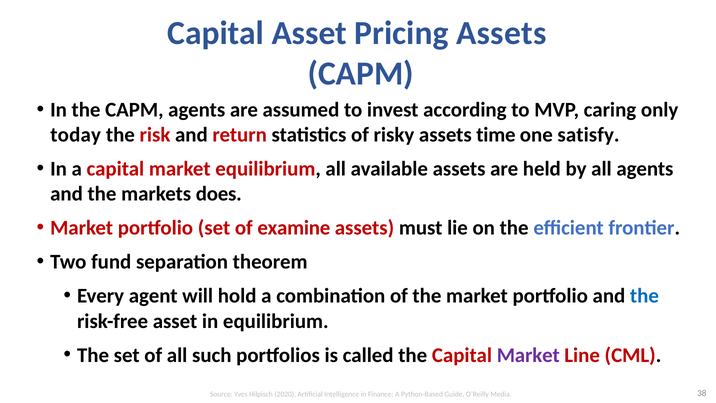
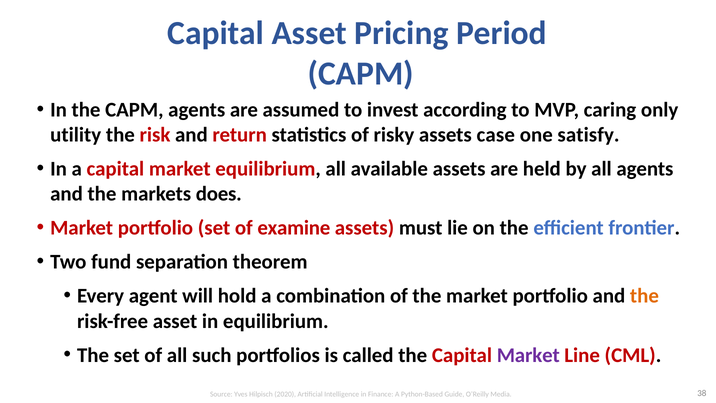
Pricing Assets: Assets -> Period
today: today -> utility
time: time -> case
the at (644, 296) colour: blue -> orange
